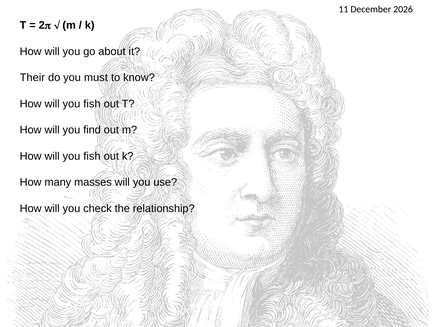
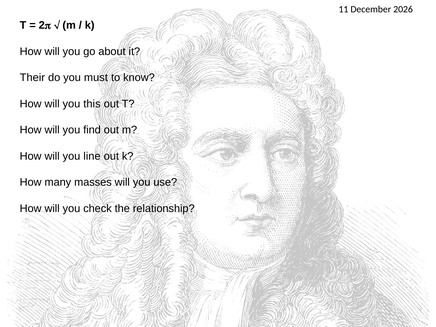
fish at (92, 104): fish -> this
fish at (92, 156): fish -> line
